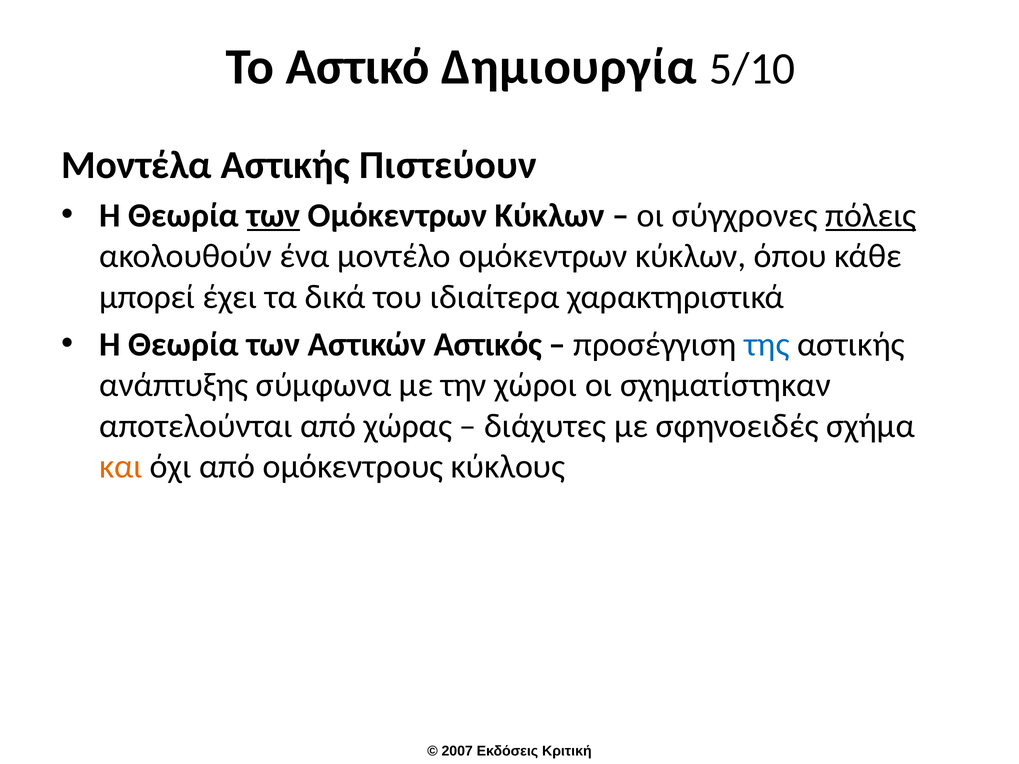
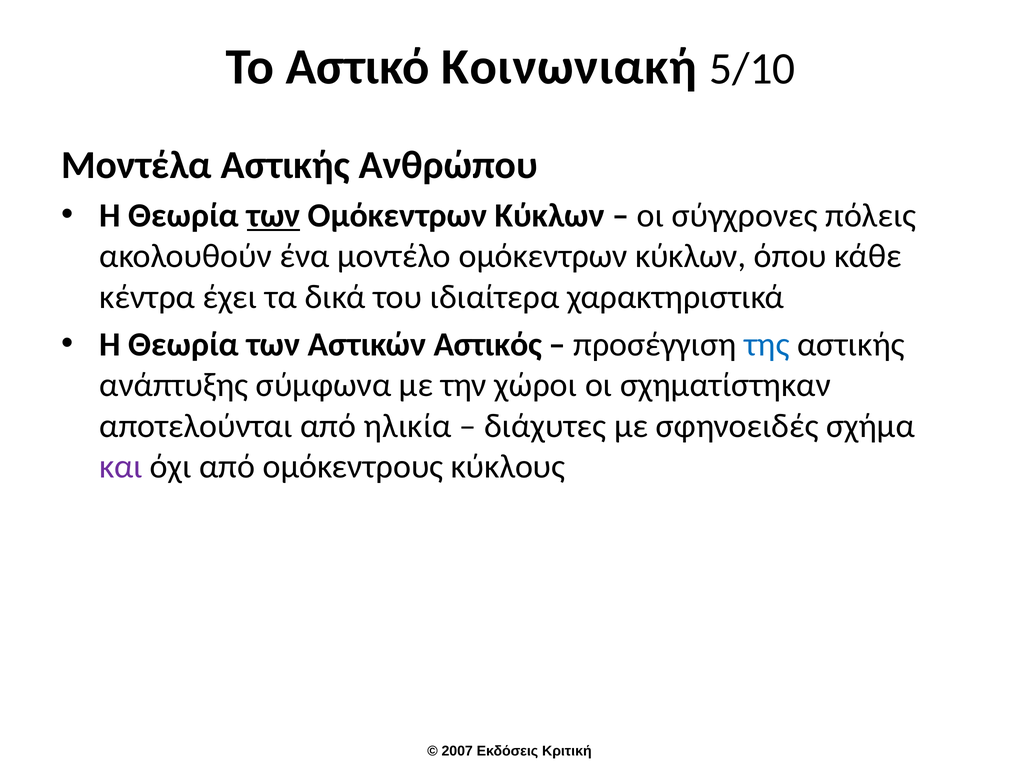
Δημιουργία: Δημιουργία -> Κοινωνιακή
Πιστεύουν: Πιστεύουν -> Ανθρώπου
πόλεις underline: present -> none
μπορεί: μπορεί -> κέντρα
χώρας: χώρας -> ηλικία
και colour: orange -> purple
